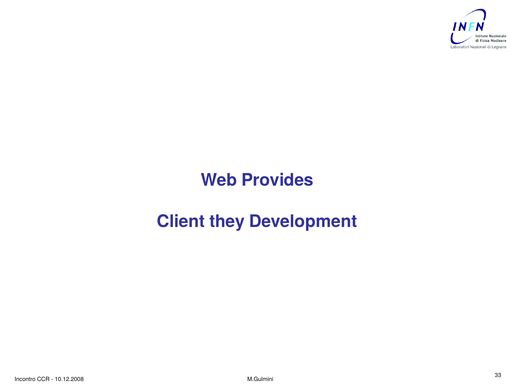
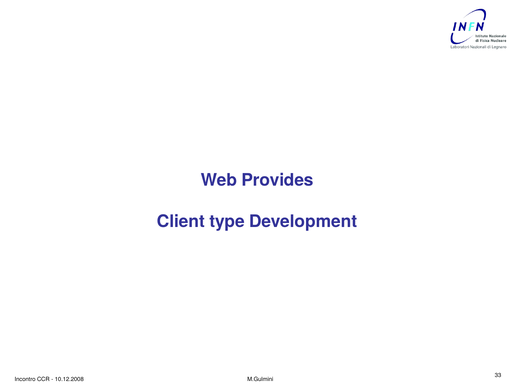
they: they -> type
